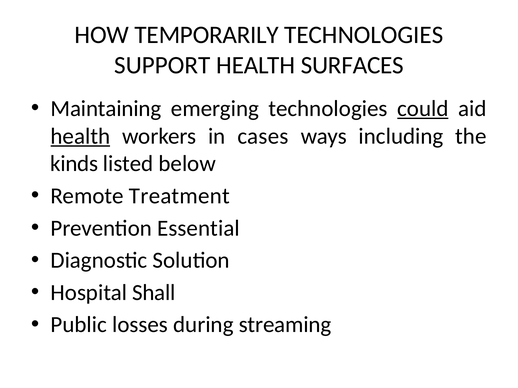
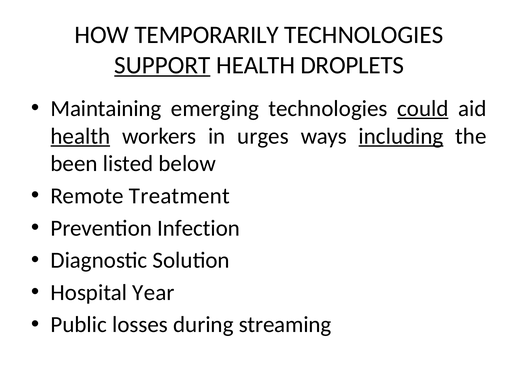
SUPPORT underline: none -> present
SURFACES: SURFACES -> DROPLETS
cases: cases -> urges
including underline: none -> present
kinds: kinds -> been
Essential: Essential -> Infection
Shall: Shall -> Year
